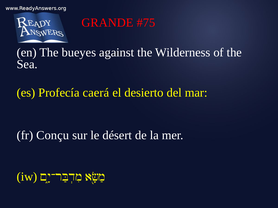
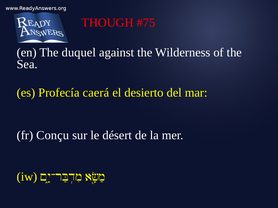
GRANDE: GRANDE -> THOUGH
bueyes: bueyes -> duquel
